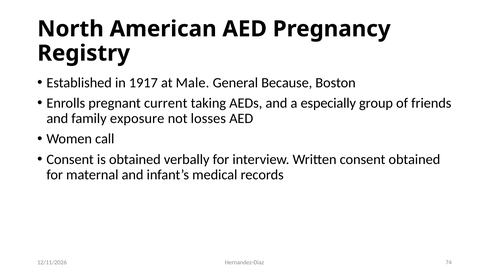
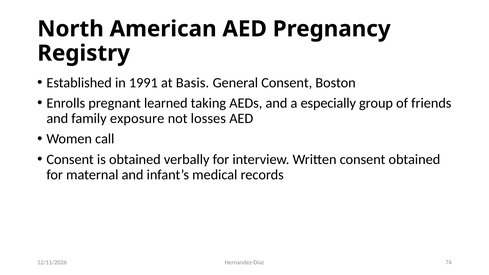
1917: 1917 -> 1991
Male: Male -> Basis
General Because: Because -> Consent
current: current -> learned
